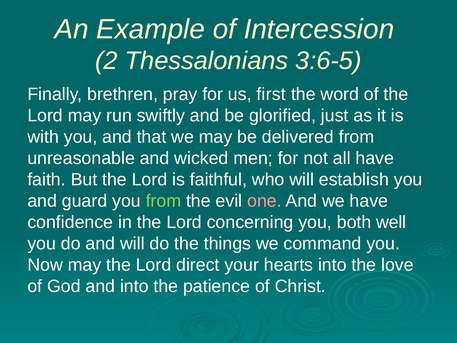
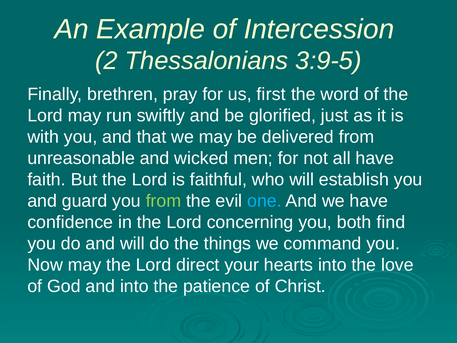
3:6-5: 3:6-5 -> 3:9-5
one colour: pink -> light blue
well: well -> find
